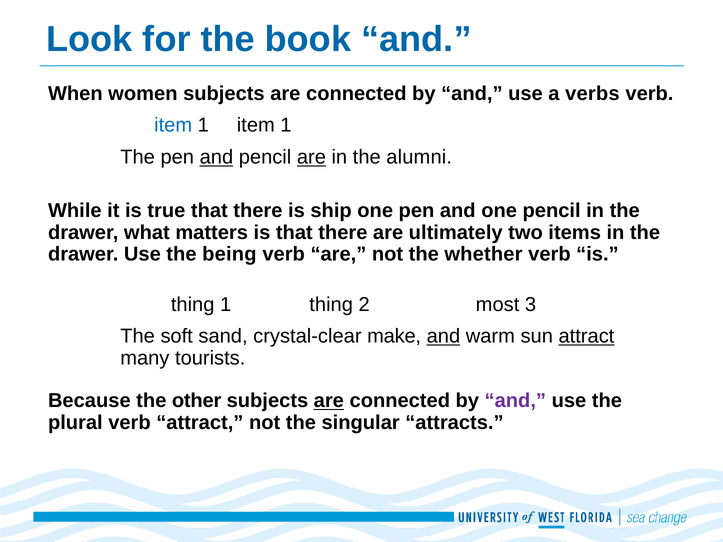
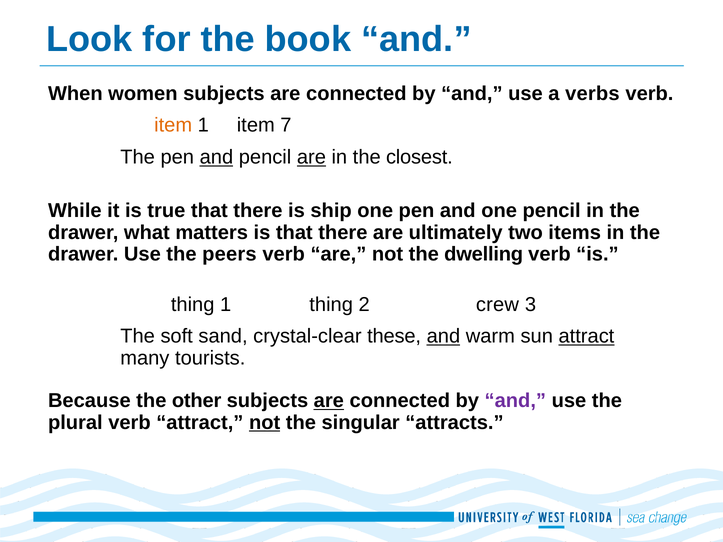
item at (173, 125) colour: blue -> orange
1 item 1: 1 -> 7
alumni: alumni -> closest
being: being -> peers
whether: whether -> dwelling
most: most -> crew
make: make -> these
not at (265, 423) underline: none -> present
